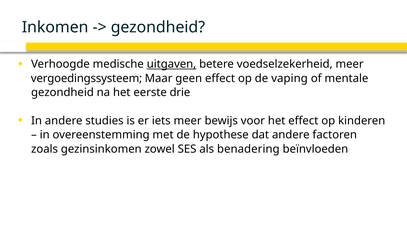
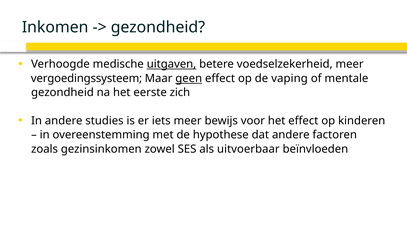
geen underline: none -> present
drie: drie -> zich
benadering: benadering -> uitvoerbaar
